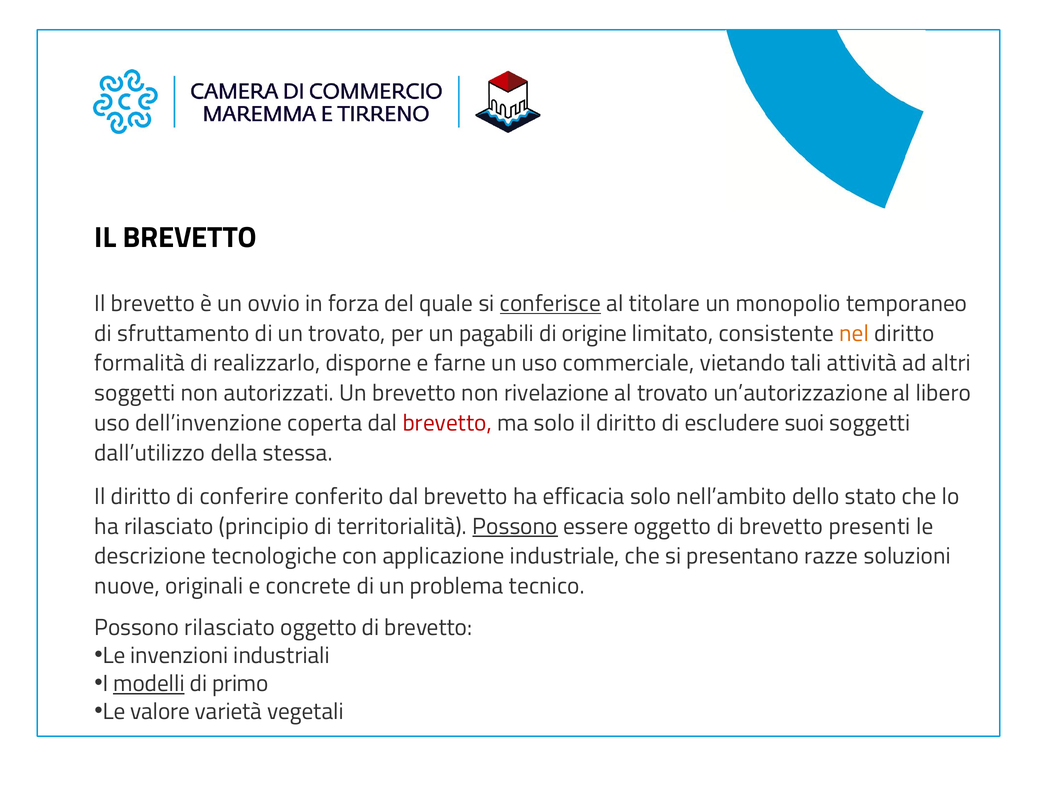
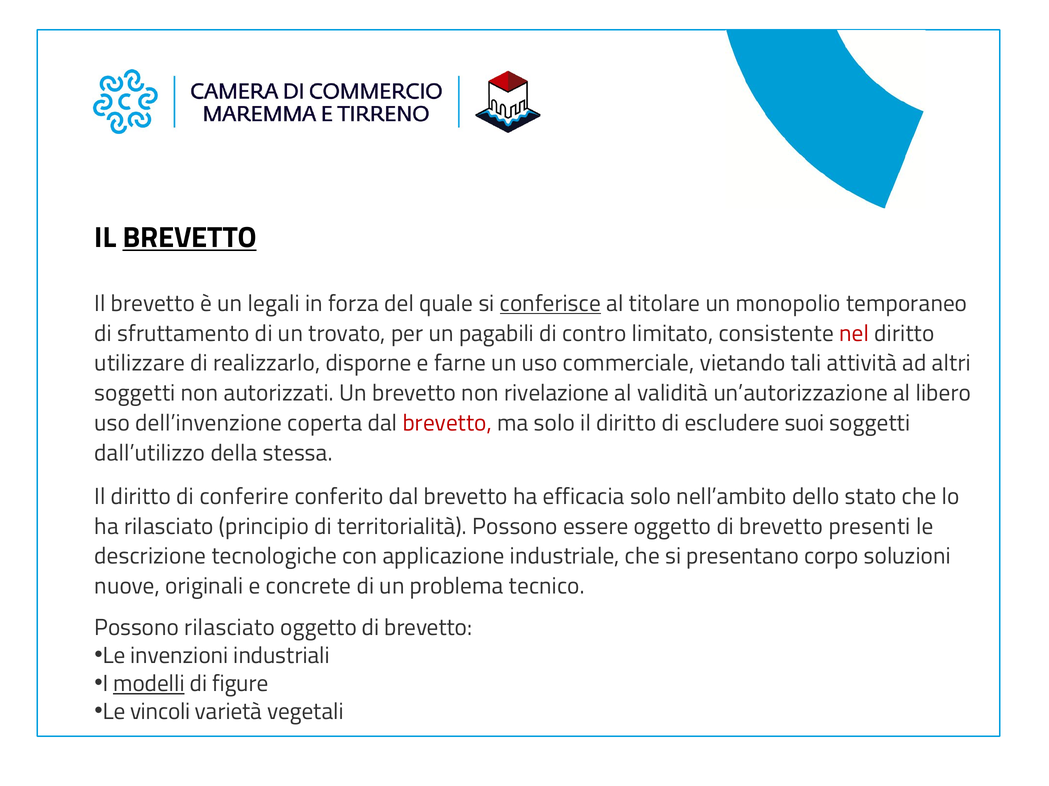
BREVETTO at (190, 238) underline: none -> present
ovvio: ovvio -> legali
origine: origine -> contro
nel colour: orange -> red
formalità: formalità -> utilizzare
al trovato: trovato -> validità
Possono at (515, 527) underline: present -> none
razze: razze -> corpo
primo: primo -> figure
valore: valore -> vincoli
